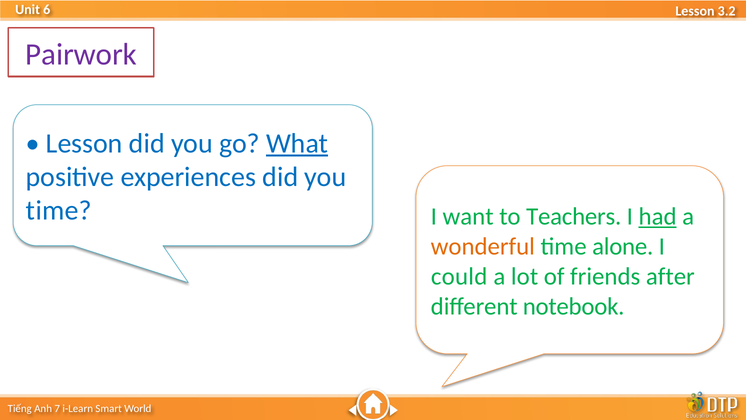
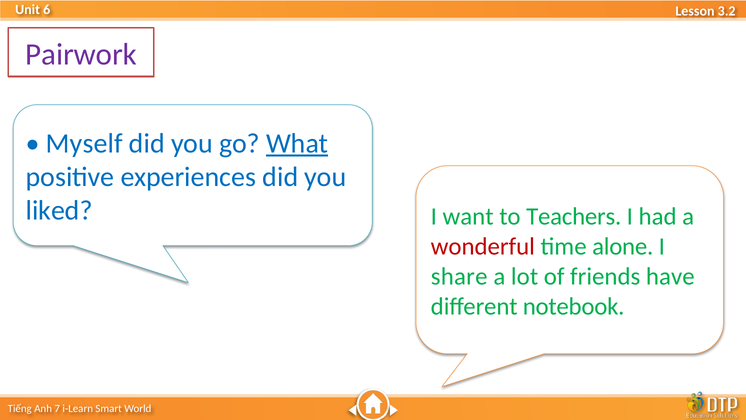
Lesson at (84, 143): Lesson -> Myself
time at (59, 211): time -> liked
had underline: present -> none
wonderful colour: orange -> red
could: could -> share
after: after -> have
